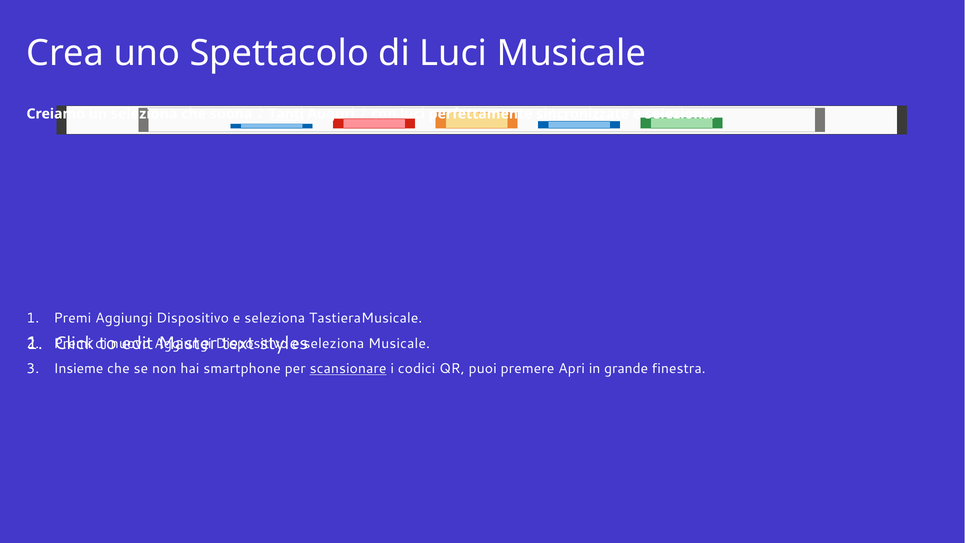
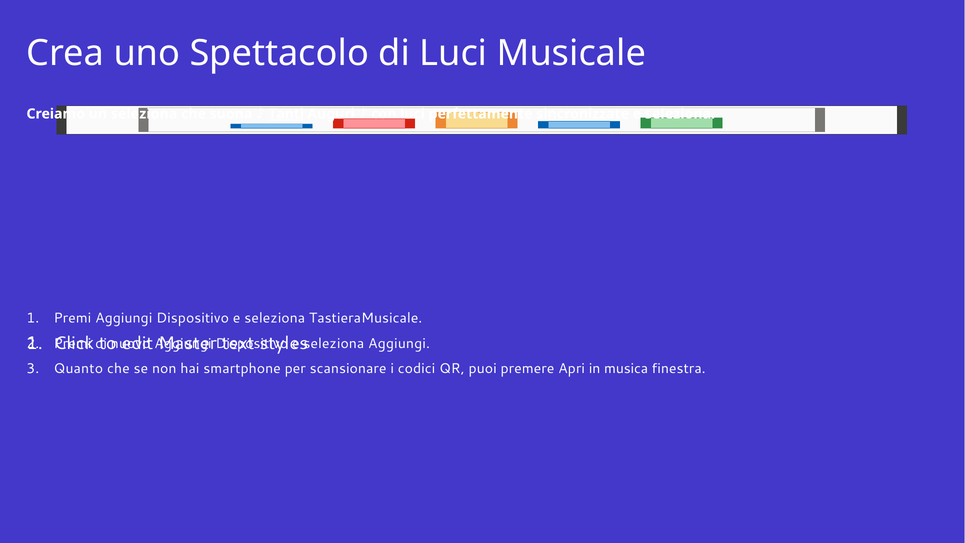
seleziona Musicale: Musicale -> Aggiungi
Insieme: Insieme -> Quanto
scansionare underline: present -> none
grande: grande -> musica
